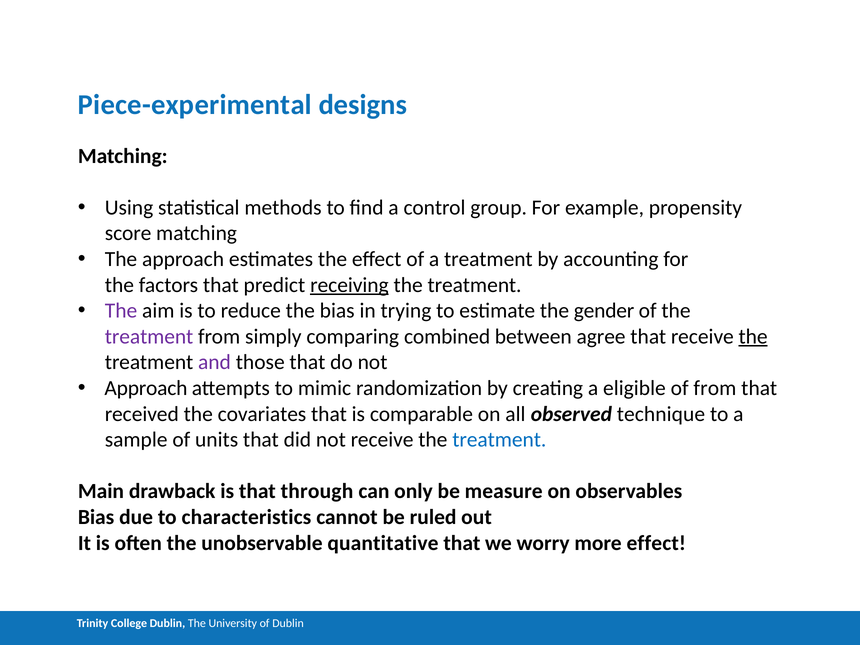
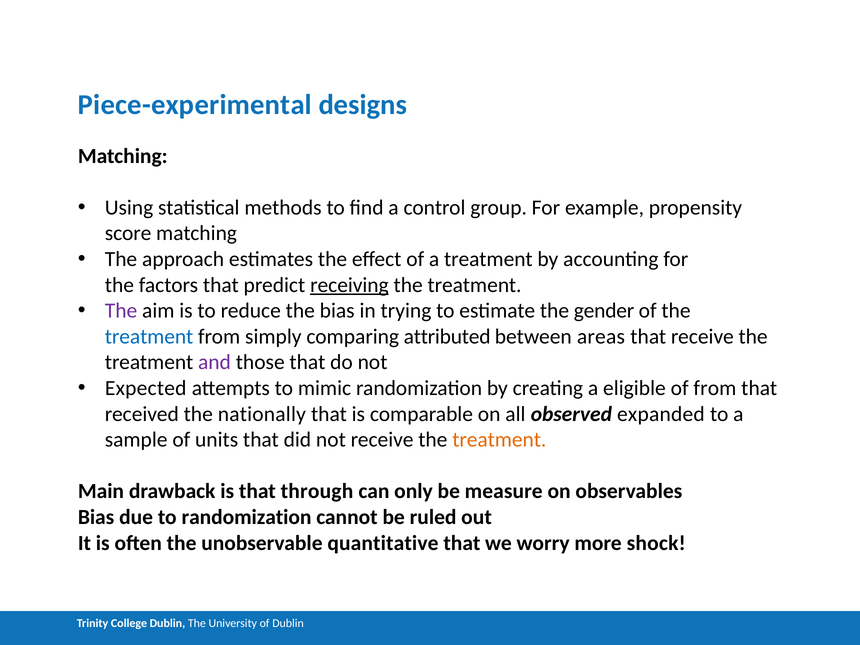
treatment at (149, 337) colour: purple -> blue
combined: combined -> attributed
agree: agree -> areas
the at (753, 337) underline: present -> none
Approach at (146, 388): Approach -> Expected
covariates: covariates -> nationally
technique: technique -> expanded
treatment at (499, 440) colour: blue -> orange
to characteristics: characteristics -> randomization
more effect: effect -> shock
